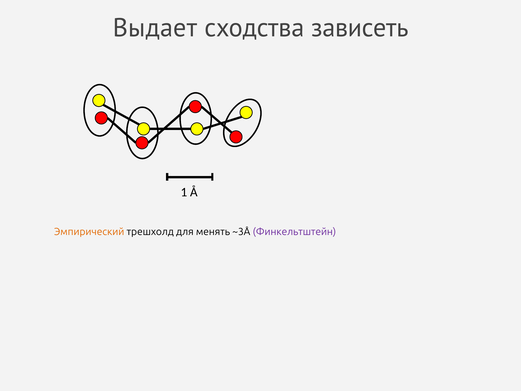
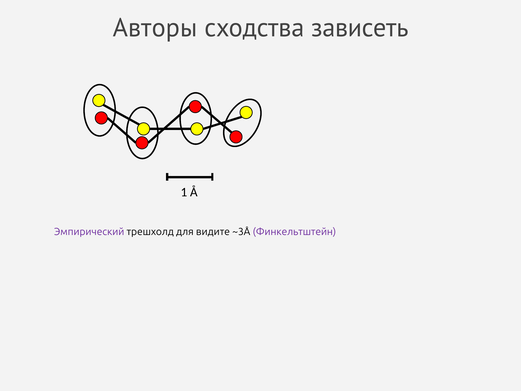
Выдает: Выдает -> Авторы
Эмпирический colour: orange -> purple
менять: менять -> видите
